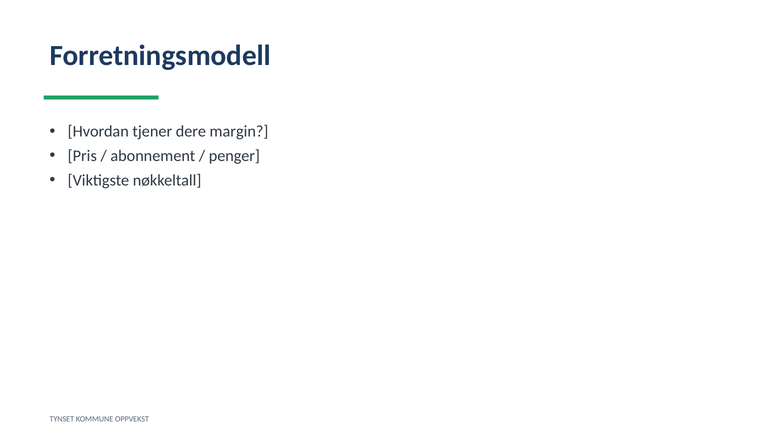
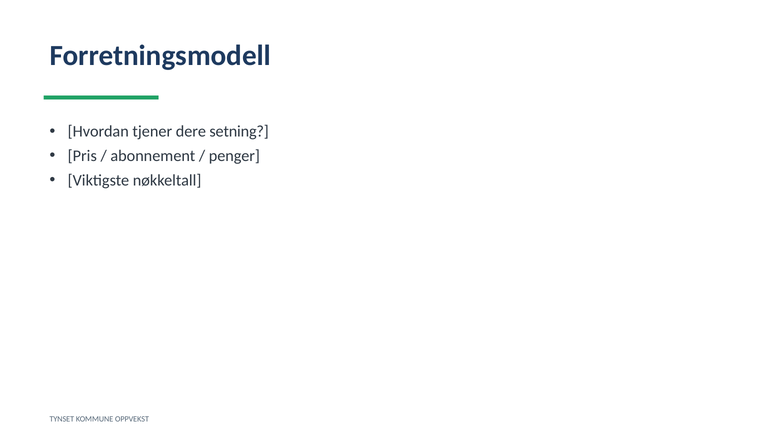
margin: margin -> setning
